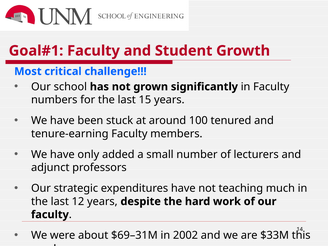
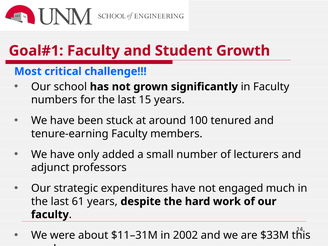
teaching: teaching -> engaged
12: 12 -> 61
$69–31M: $69–31M -> $11–31M
